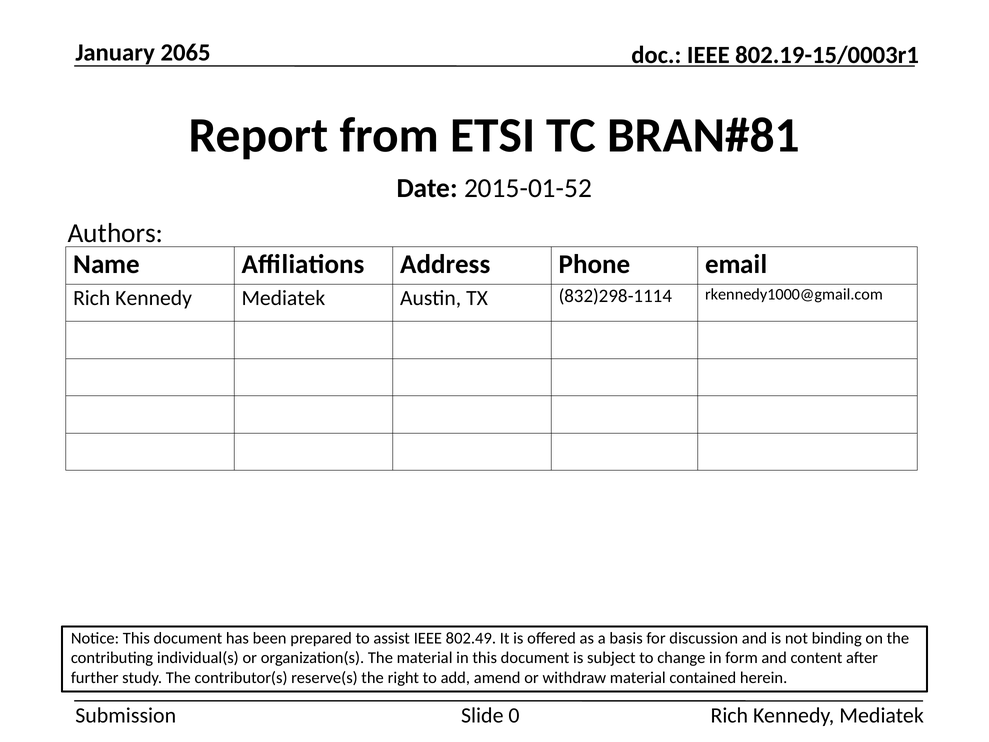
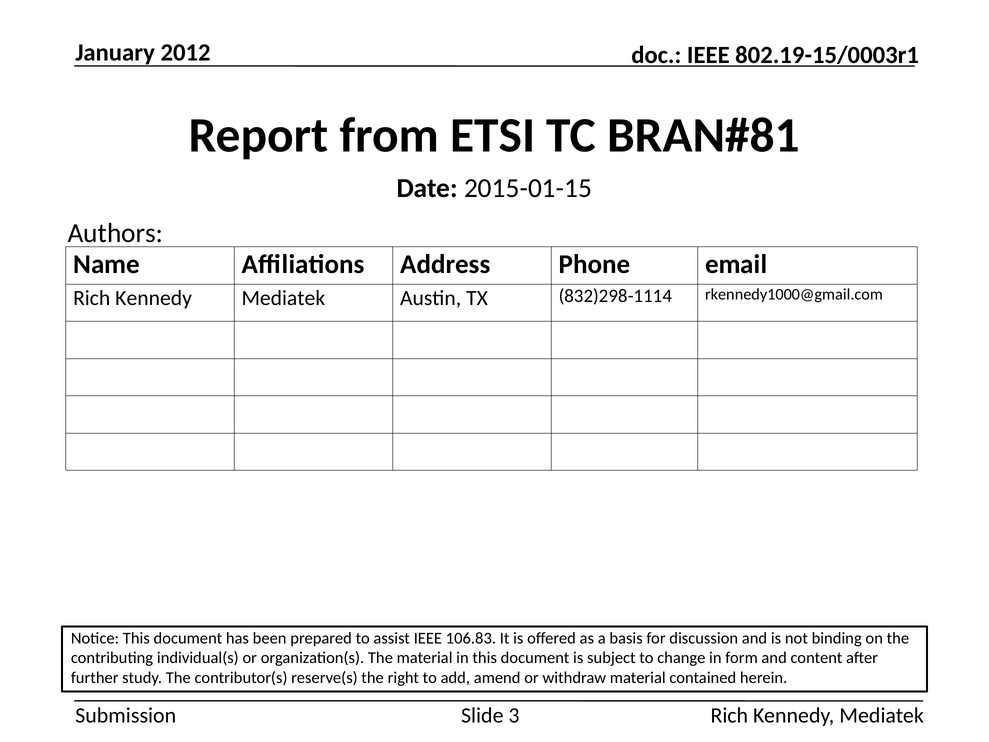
2065: 2065 -> 2012
2015-01-52: 2015-01-52 -> 2015-01-15
802.49: 802.49 -> 106.83
0: 0 -> 3
